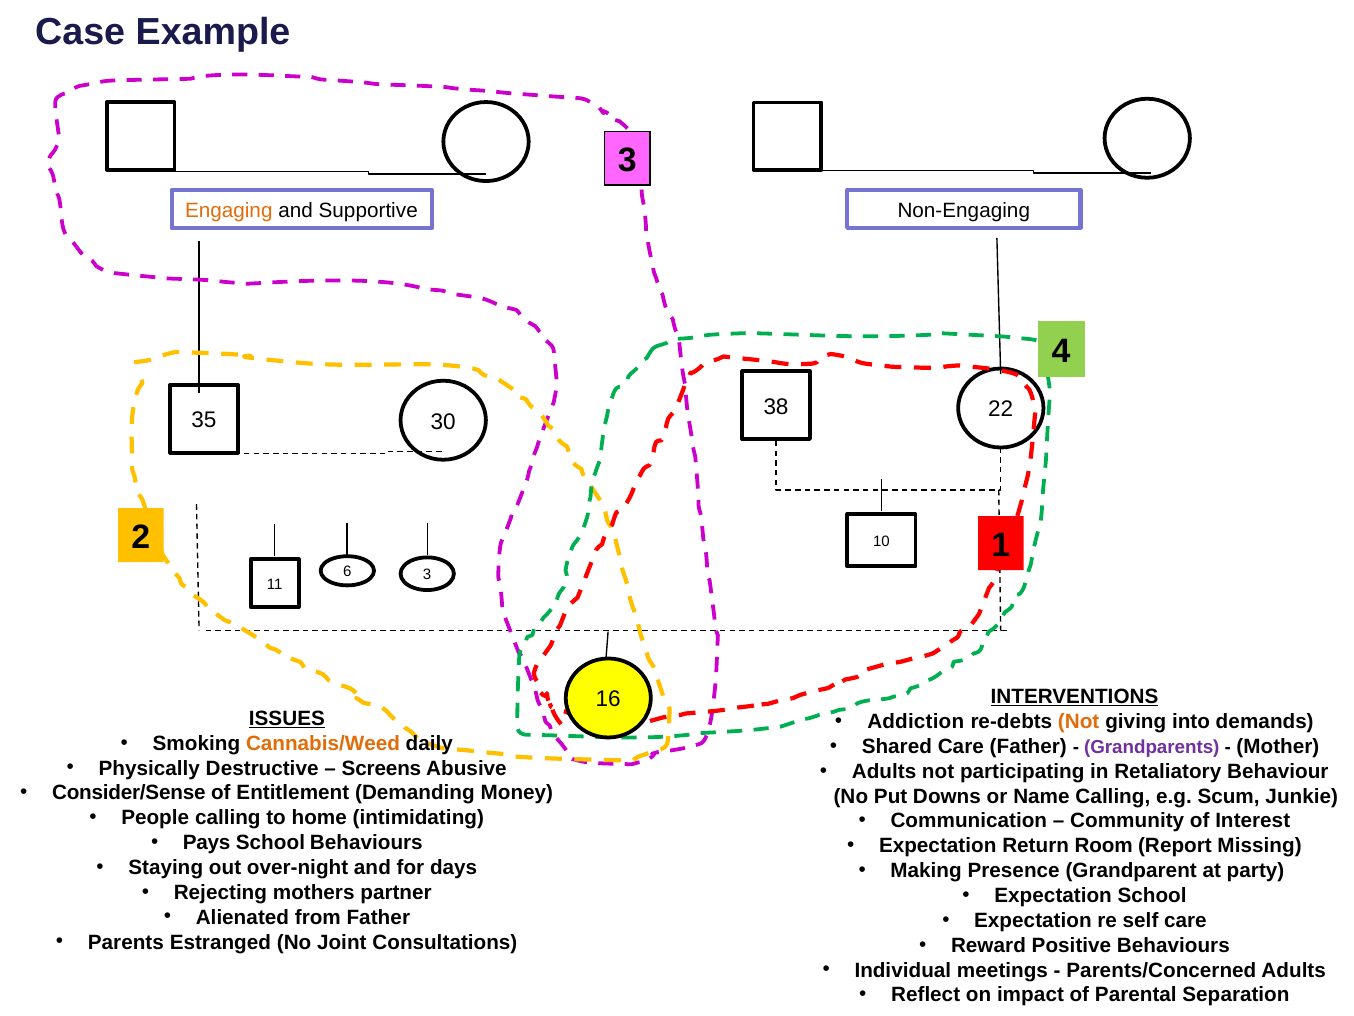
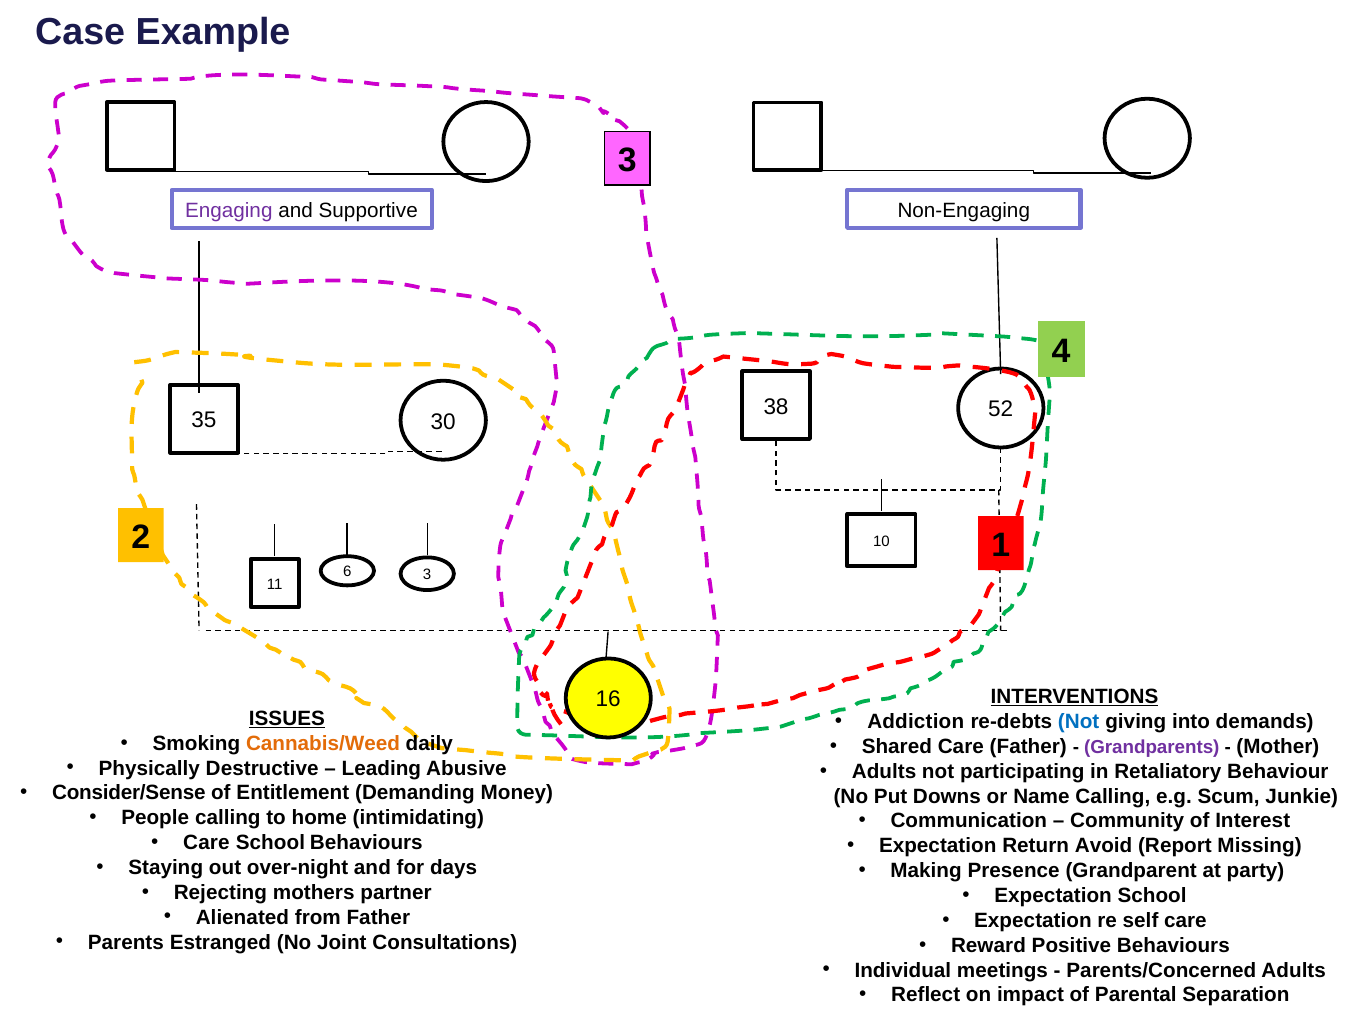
Engaging colour: orange -> purple
22: 22 -> 52
Not at (1079, 721) colour: orange -> blue
Screens: Screens -> Leading
Pays at (207, 842): Pays -> Care
Room: Room -> Avoid
